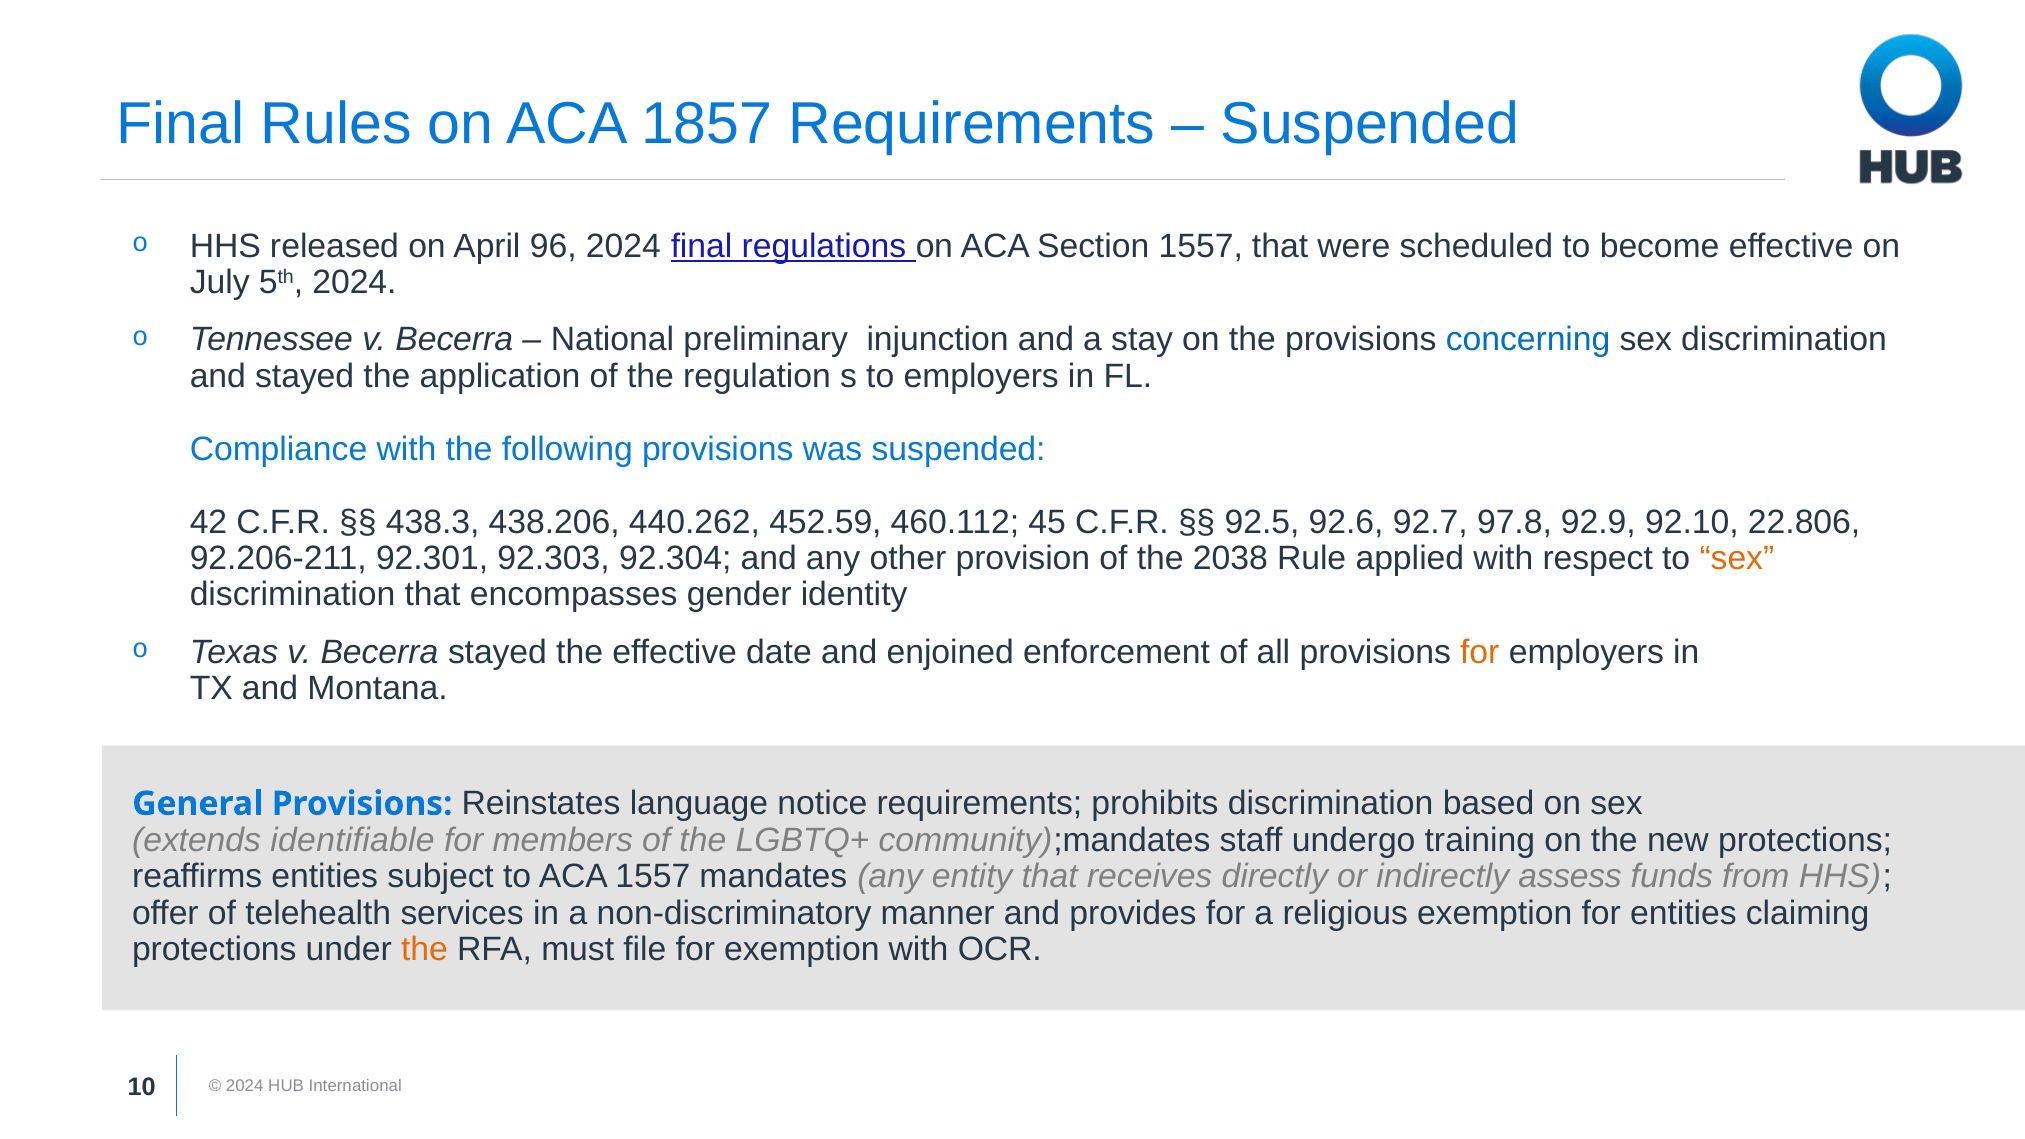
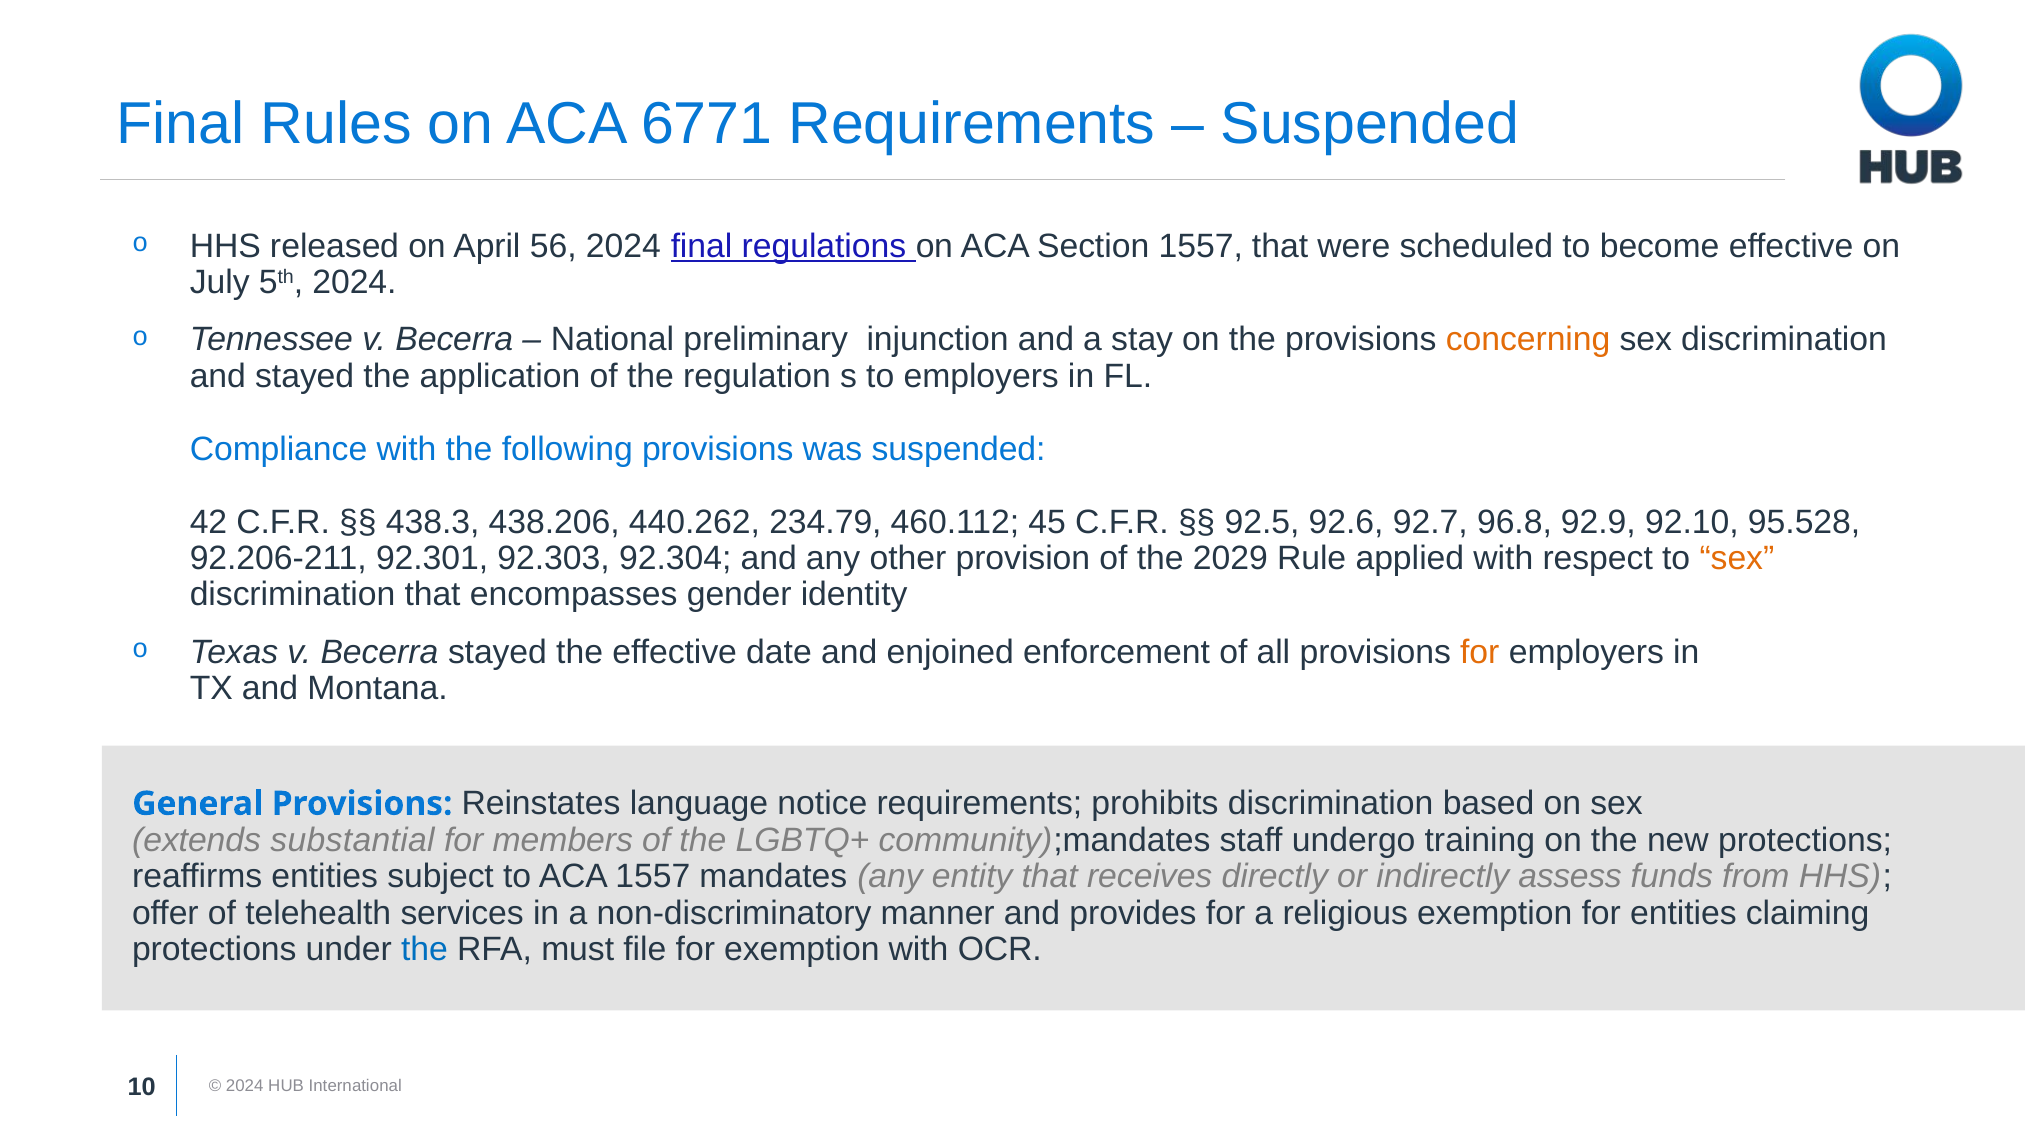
1857: 1857 -> 6771
96: 96 -> 56
concerning colour: blue -> orange
452.59: 452.59 -> 234.79
97.8: 97.8 -> 96.8
22.806: 22.806 -> 95.528
2038: 2038 -> 2029
identifiable: identifiable -> substantial
the at (425, 949) colour: orange -> blue
